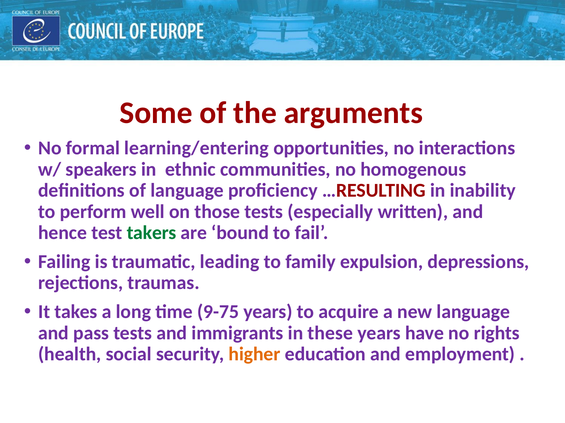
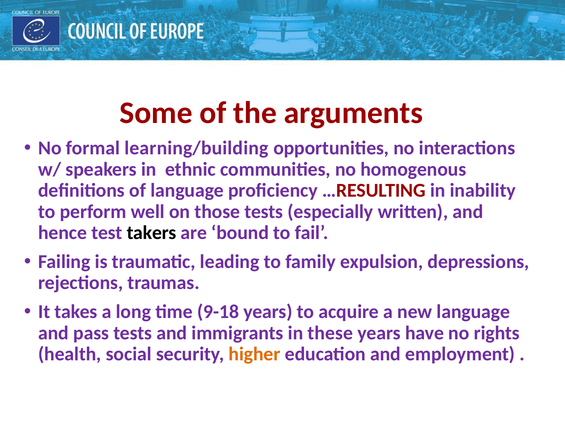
learning/entering: learning/entering -> learning/building
takers colour: green -> black
9-75: 9-75 -> 9-18
